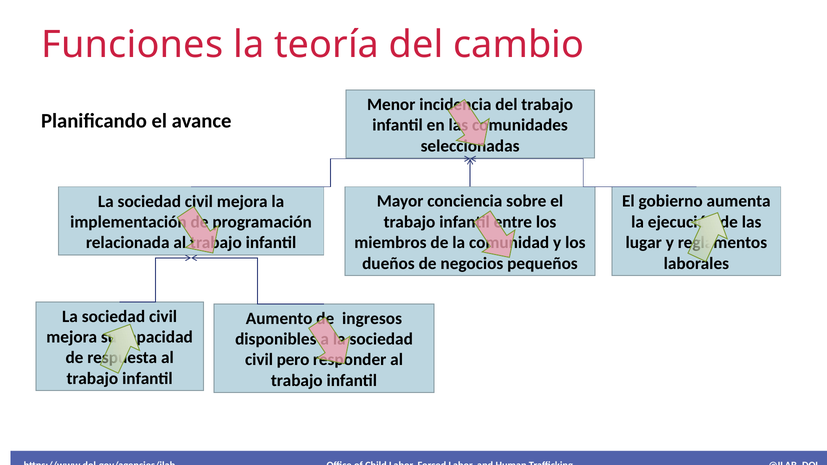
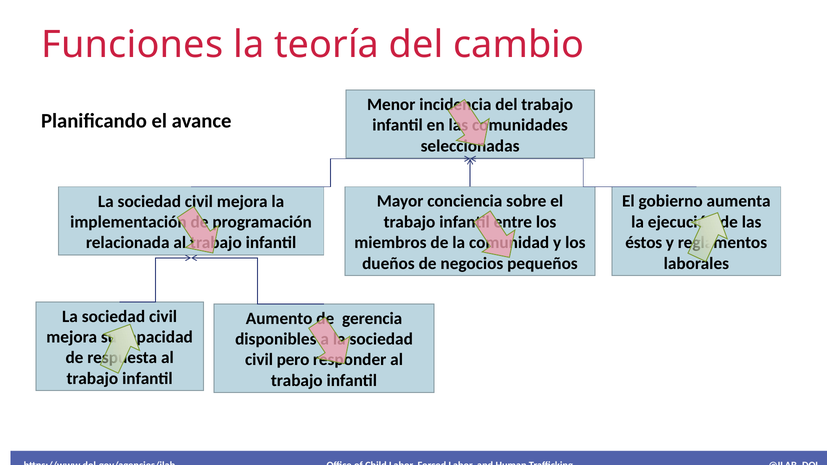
lugar: lugar -> éstos
ingresos: ingresos -> gerencia
